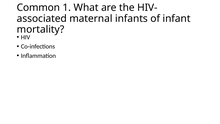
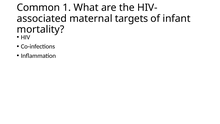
infants: infants -> targets
